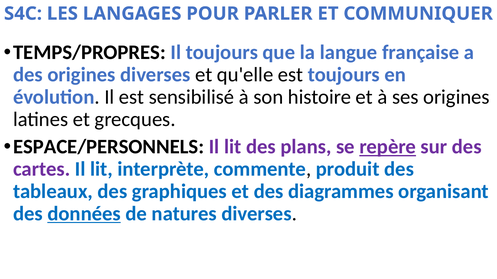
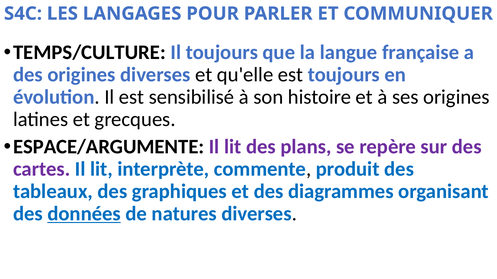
TEMPS/PROPRES: TEMPS/PROPRES -> TEMPS/CULTURE
ESPACE/PERSONNELS: ESPACE/PERSONNELS -> ESPACE/ARGUMENTE
repère underline: present -> none
